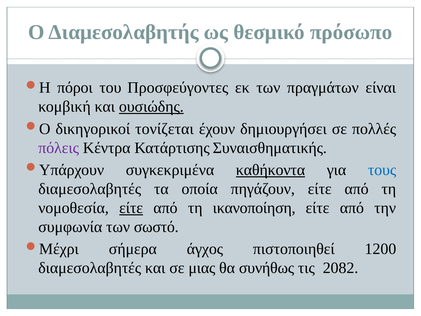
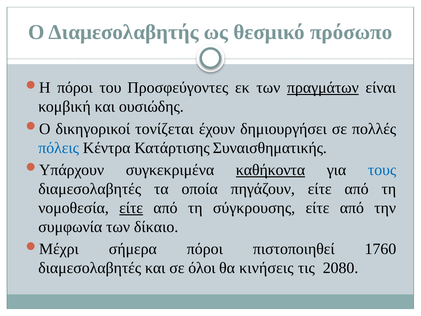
πραγμάτων underline: none -> present
ουσιώδης underline: present -> none
πόλεις colour: purple -> blue
ικανοποίηση: ικανοποίηση -> σύγκρουσης
σωστό: σωστό -> δίκαιο
σήμερα άγχος: άγχος -> πόροι
1200: 1200 -> 1760
μιας: μιας -> όλοι
συνήθως: συνήθως -> κινήσεις
2082: 2082 -> 2080
